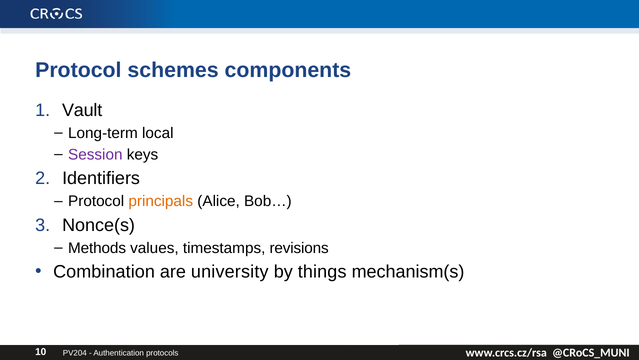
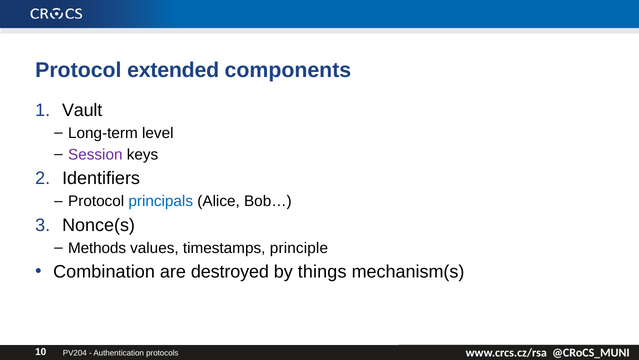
schemes: schemes -> extended
local: local -> level
principals colour: orange -> blue
revisions: revisions -> principle
university: university -> destroyed
